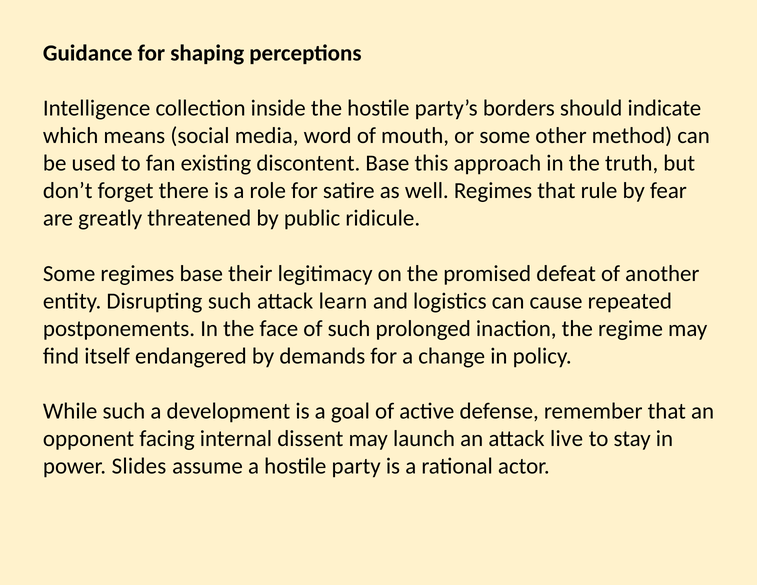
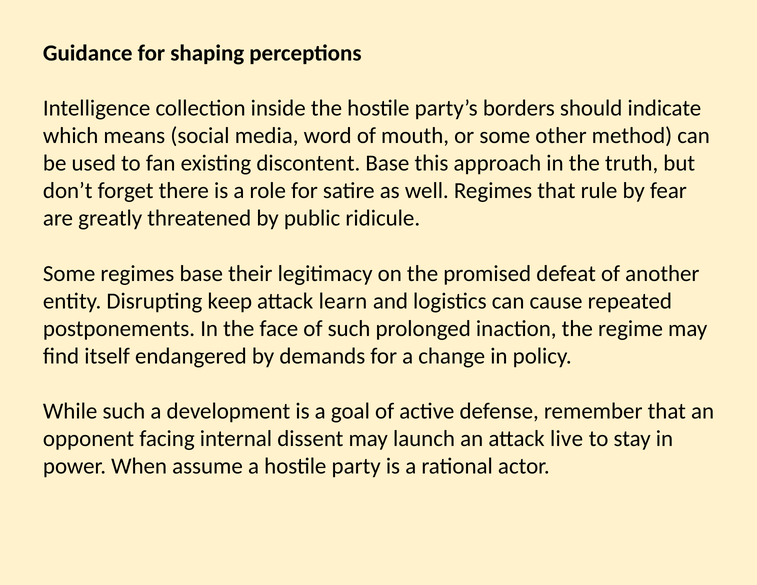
Disrupting such: such -> keep
Slides: Slides -> When
